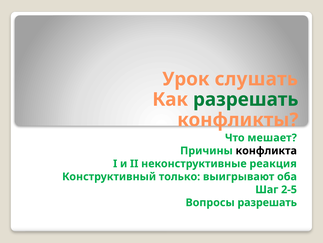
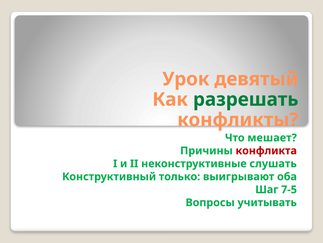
слушать: слушать -> девятый
конфликта colour: black -> red
реакция: реакция -> слушать
2-5: 2-5 -> 7-5
Вопросы разрешать: разрешать -> учитывать
